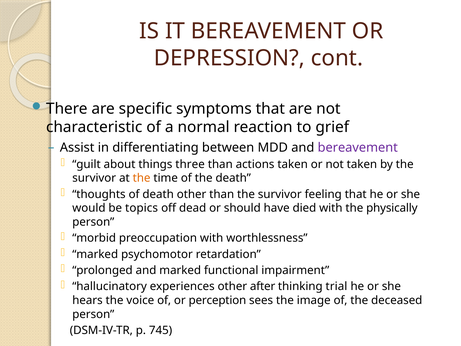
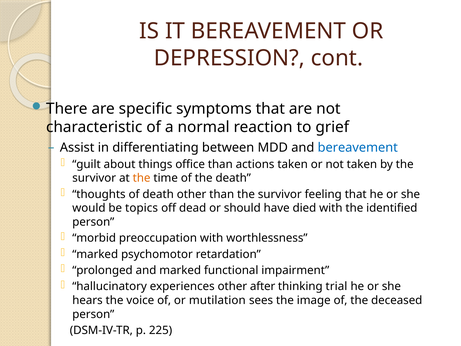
bereavement at (358, 147) colour: purple -> blue
three: three -> office
physically: physically -> identified
perception: perception -> mutilation
745: 745 -> 225
